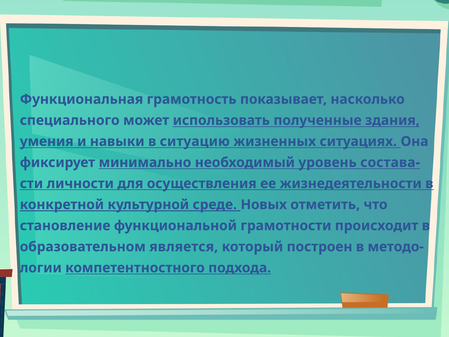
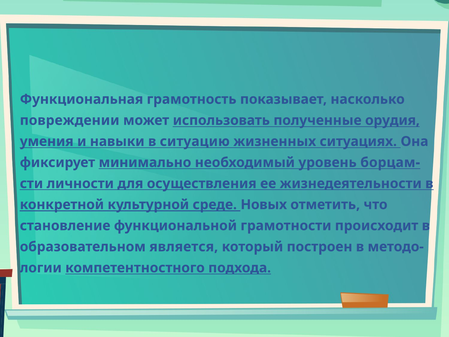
специального: специального -> повреждении
здания: здания -> орудия
состава-: состава- -> борцам-
